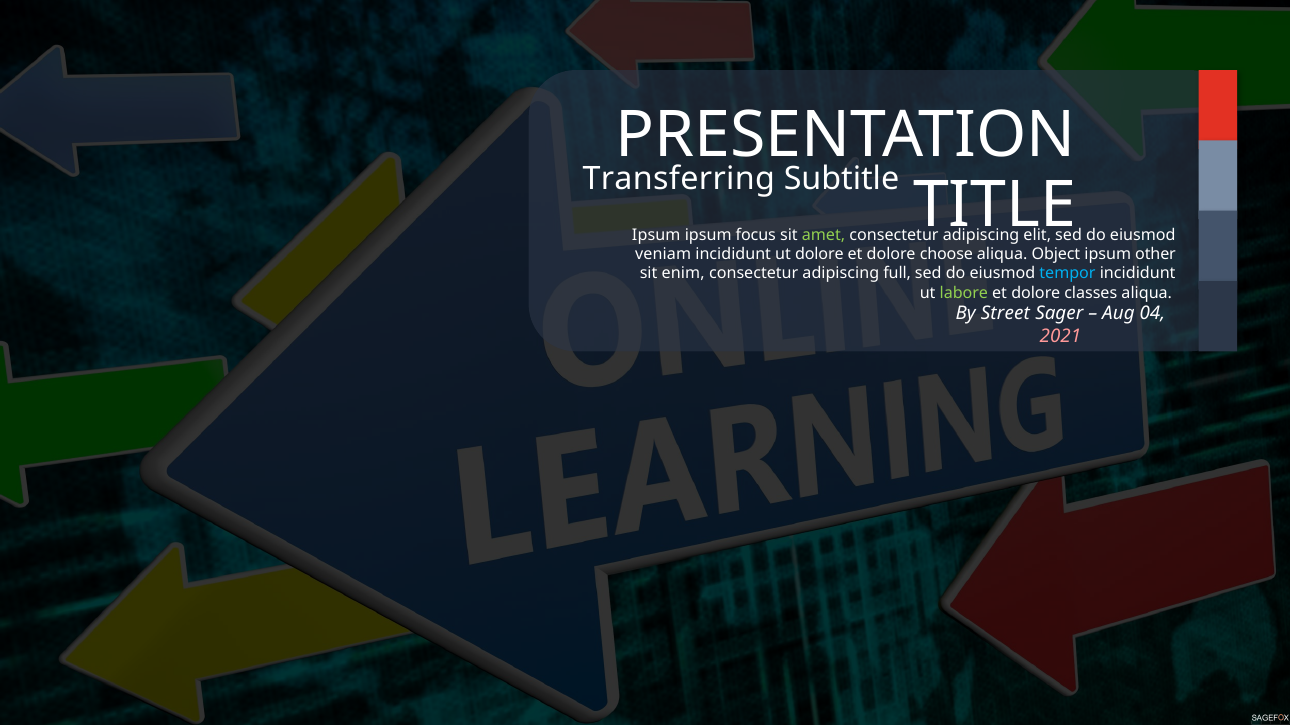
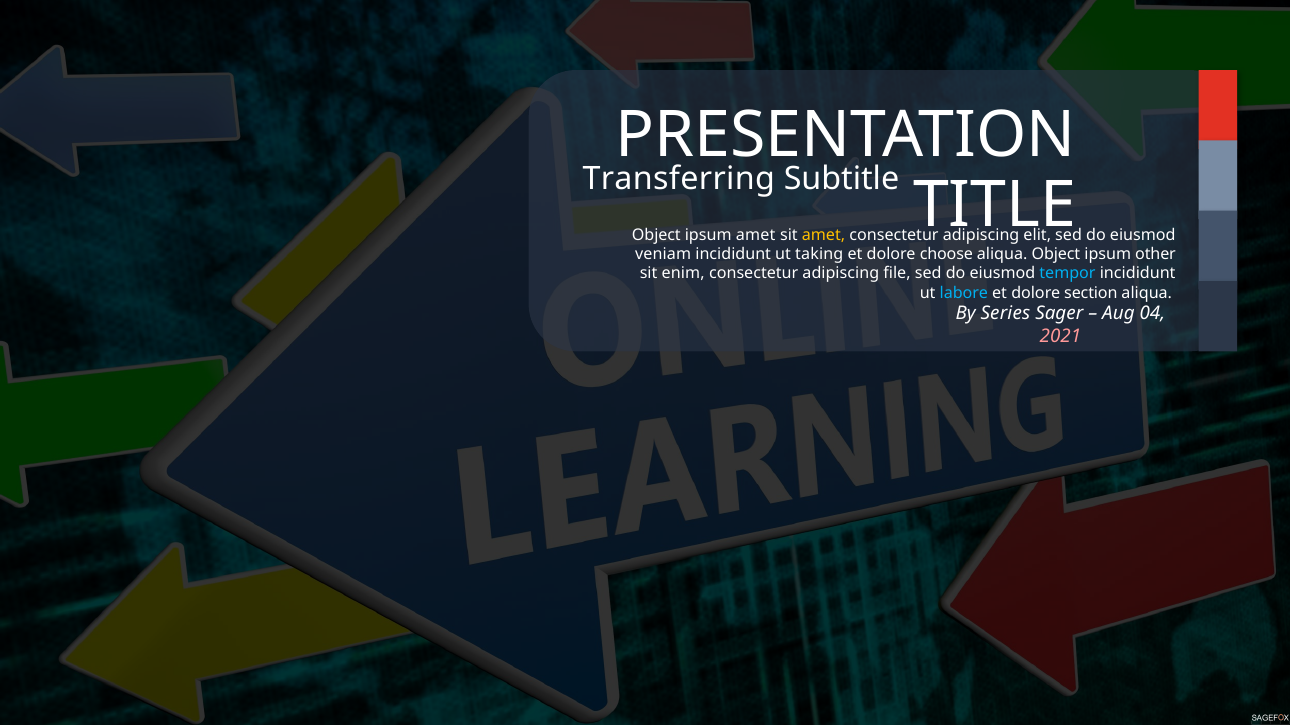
Ipsum at (656, 235): Ipsum -> Object
ipsum focus: focus -> amet
amet at (824, 235) colour: light green -> yellow
ut dolore: dolore -> taking
full: full -> file
labore colour: light green -> light blue
classes: classes -> section
Street: Street -> Series
